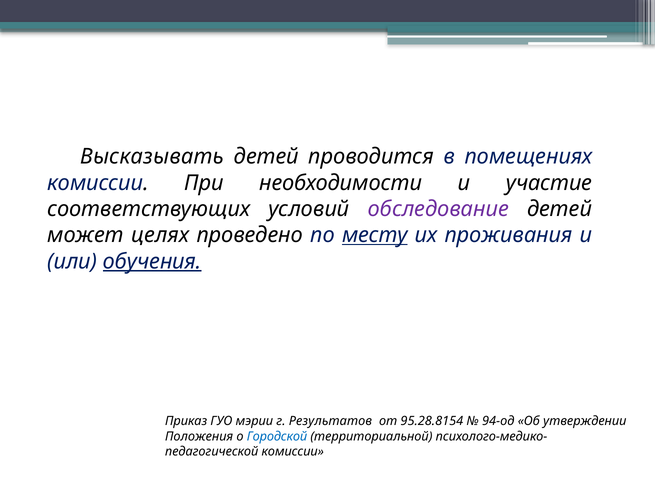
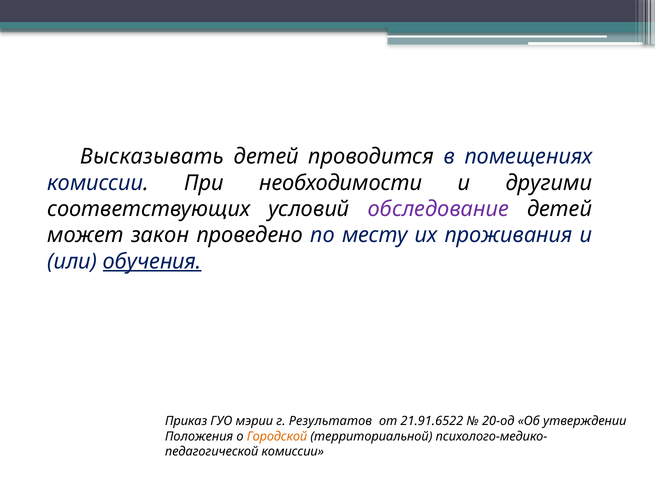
участие: участие -> другими
целях: целях -> закон
месту underline: present -> none
95.28.8154: 95.28.8154 -> 21.91.6522
94-од: 94-од -> 20-од
Городской colour: blue -> orange
